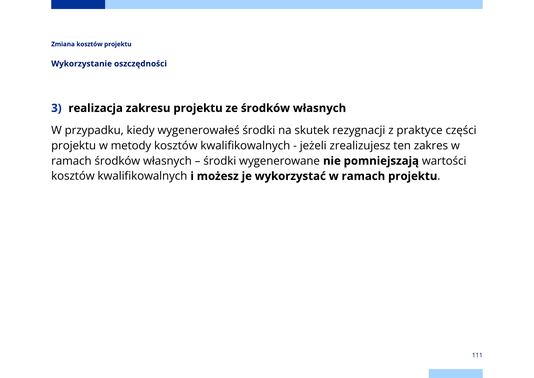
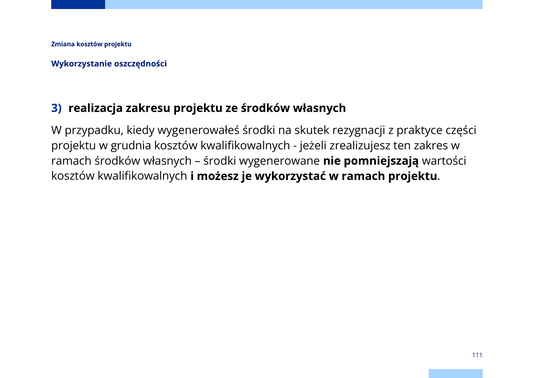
metody: metody -> grudnia
